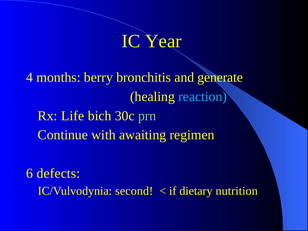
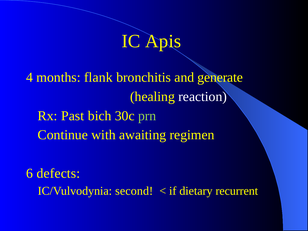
Year: Year -> Apis
berry: berry -> flank
reaction colour: light blue -> white
Life: Life -> Past
nutrition: nutrition -> recurrent
